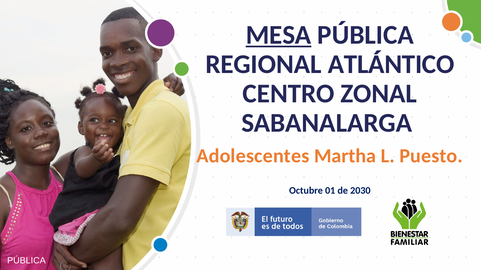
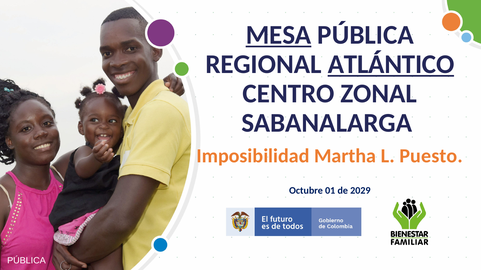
ATLÁNTICO underline: none -> present
Adolescentes: Adolescentes -> Imposibilidad
2030: 2030 -> 2029
